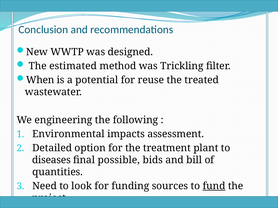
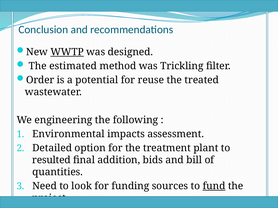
WWTP underline: none -> present
When: When -> Order
diseases: diseases -> resulted
possible: possible -> addition
